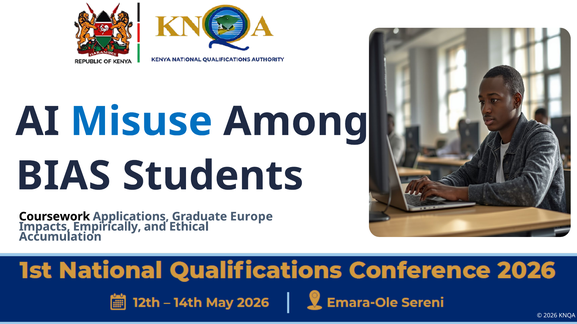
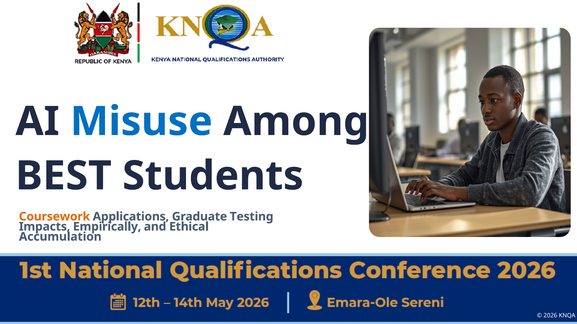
BIAS: BIAS -> BEST
Coursework colour: black -> orange
Europe: Europe -> Testing
